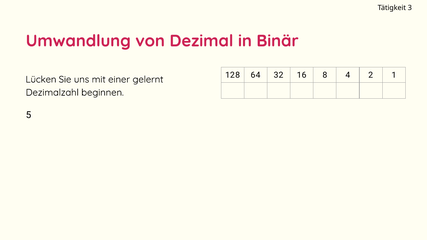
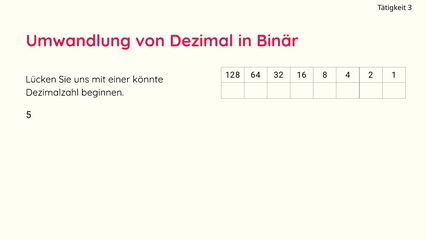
gelernt: gelernt -> könnte
